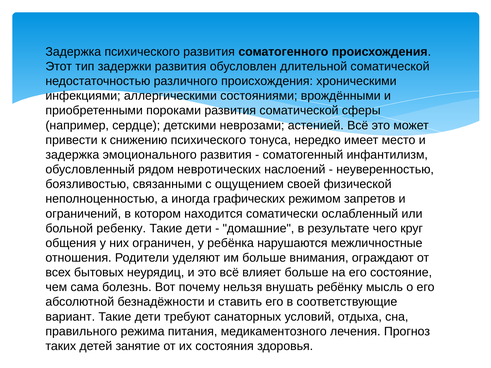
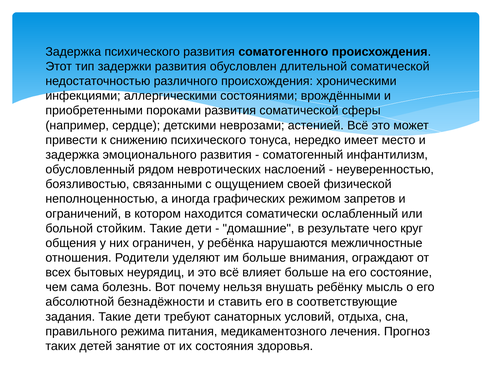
ребенку: ребенку -> стойким
вариант: вариант -> задания
